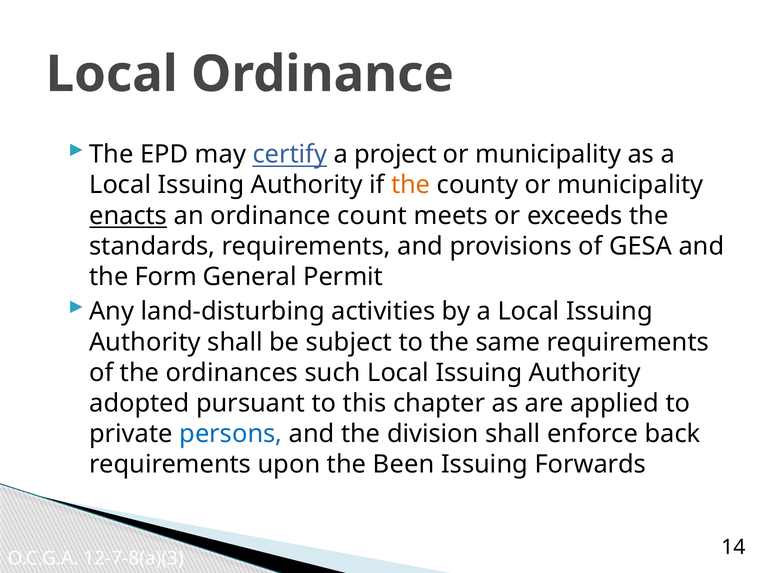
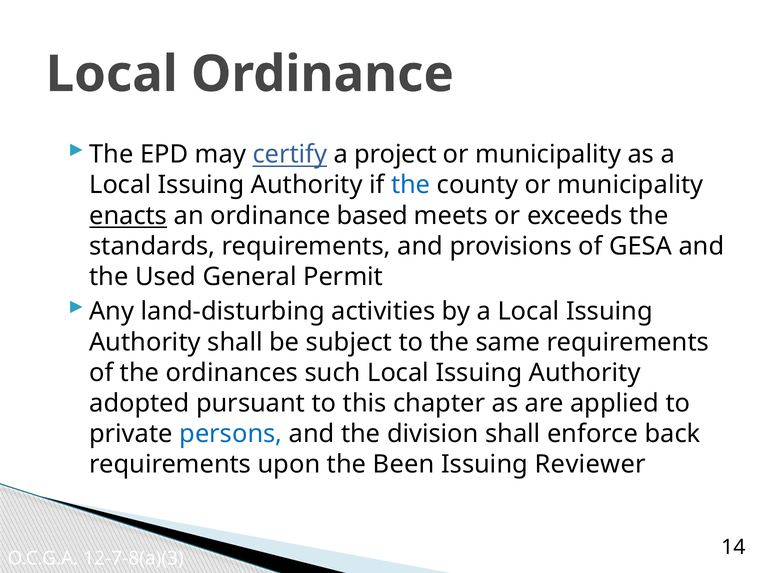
the at (411, 185) colour: orange -> blue
count: count -> based
Form: Form -> Used
Forwards: Forwards -> Reviewer
